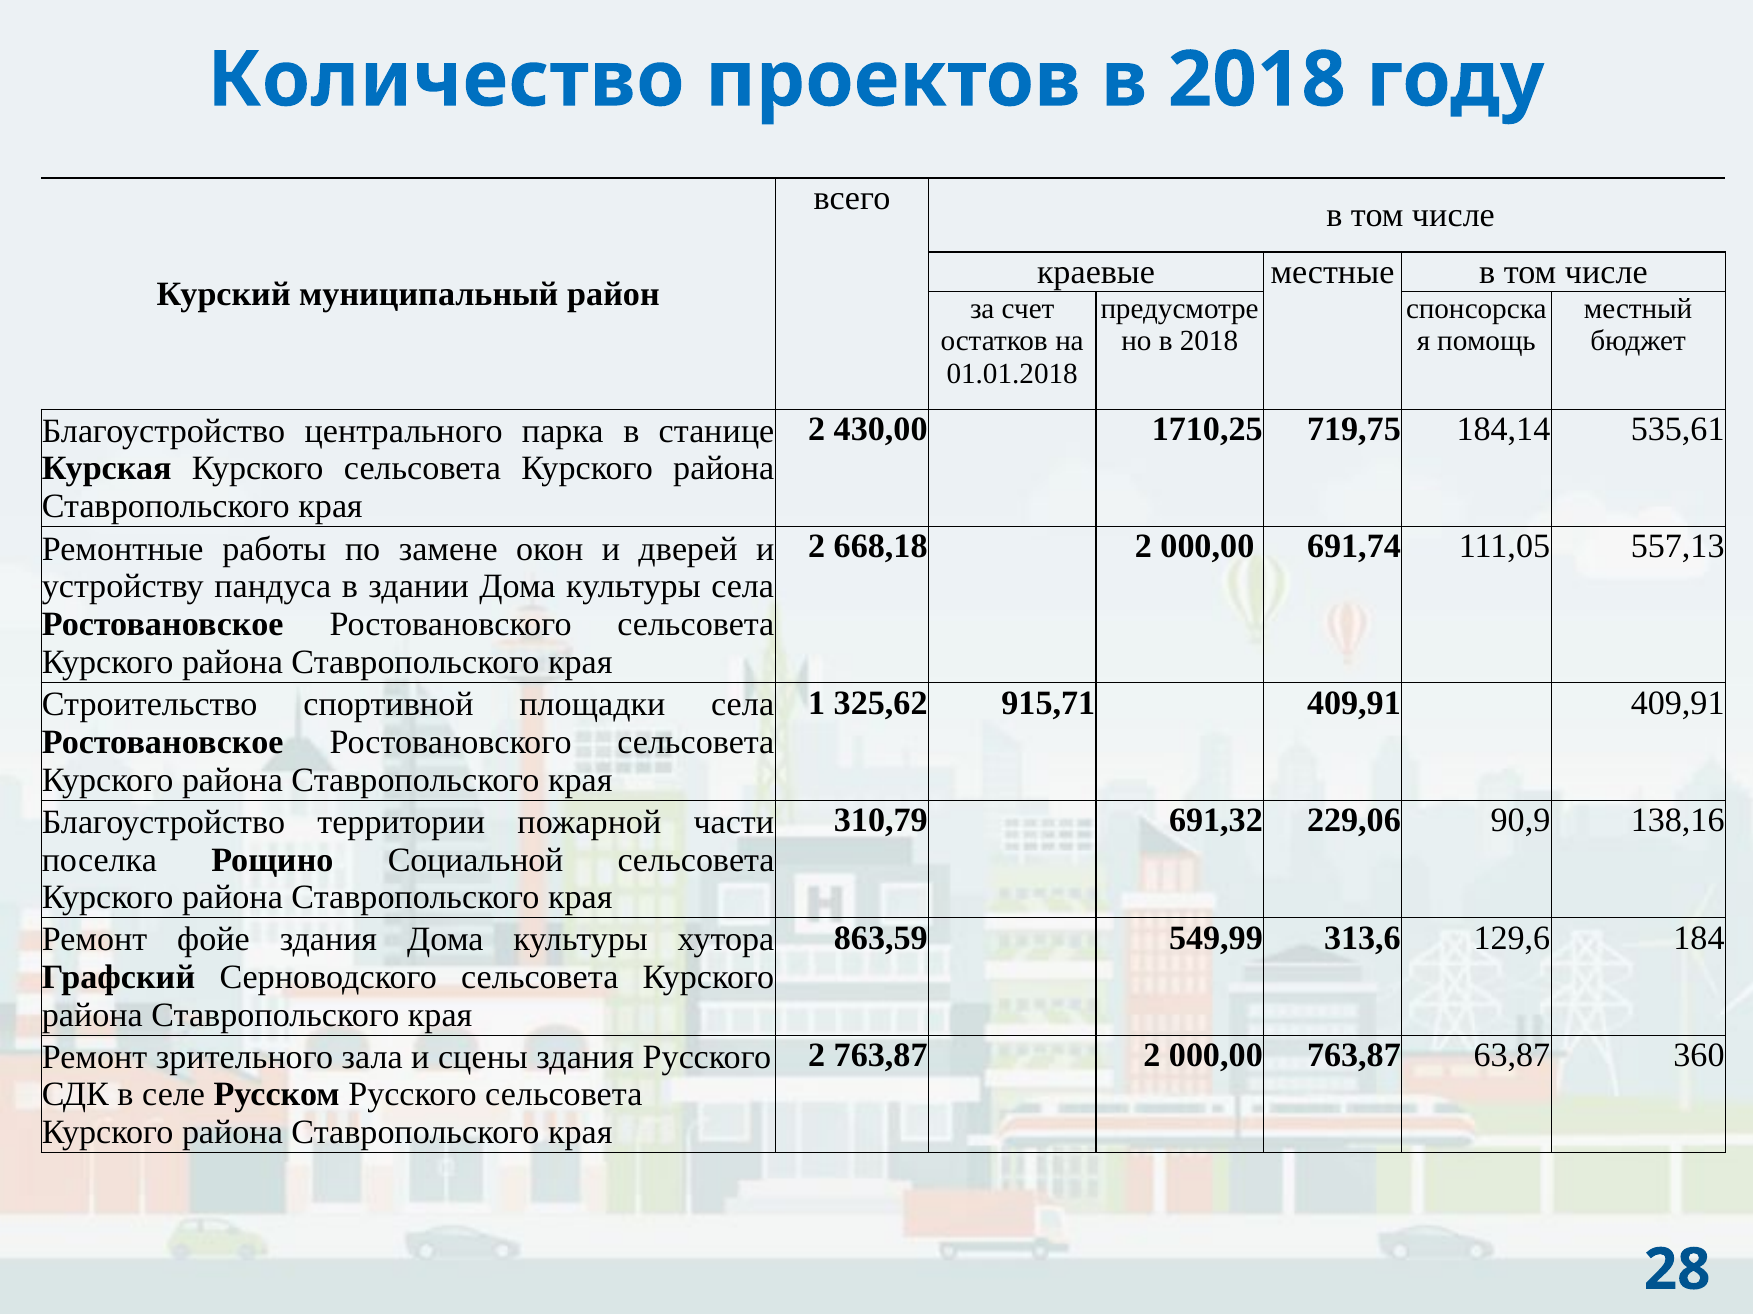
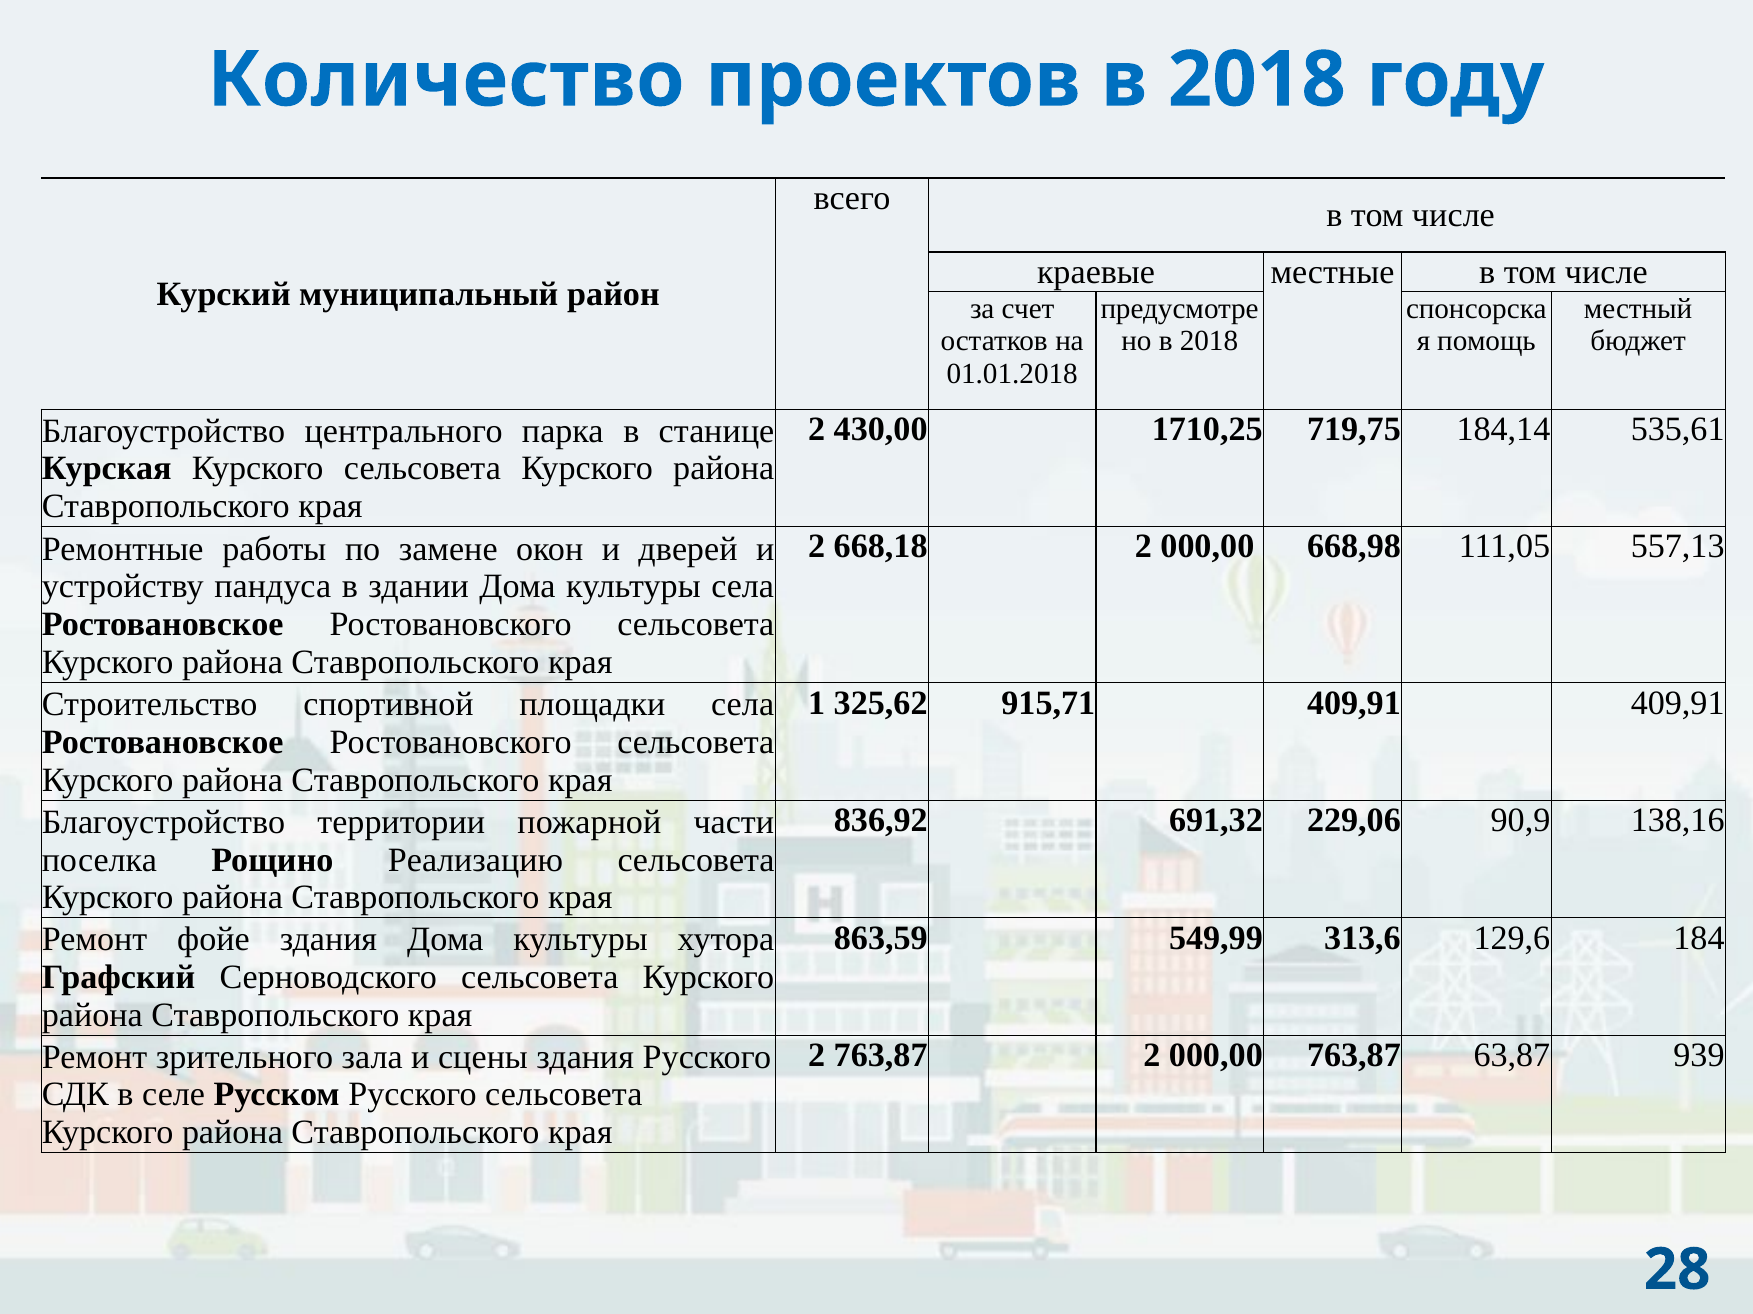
691,74: 691,74 -> 668,98
310,79: 310,79 -> 836,92
Социальной: Социальной -> Реализацию
360: 360 -> 939
